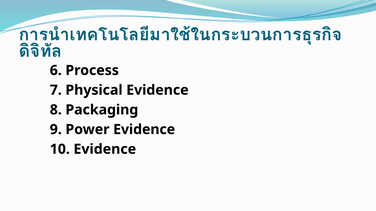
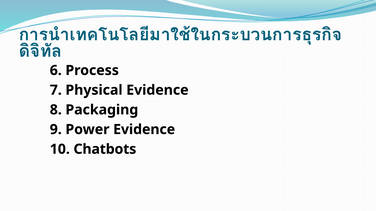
10 Evidence: Evidence -> Chatbots
